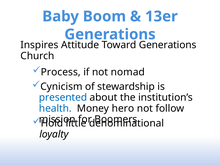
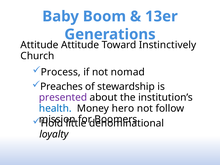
Inspires at (39, 45): Inspires -> Attitude
Generations at (168, 45): Generations -> Instinctively
Cynicism: Cynicism -> Preaches
presented colour: blue -> purple
